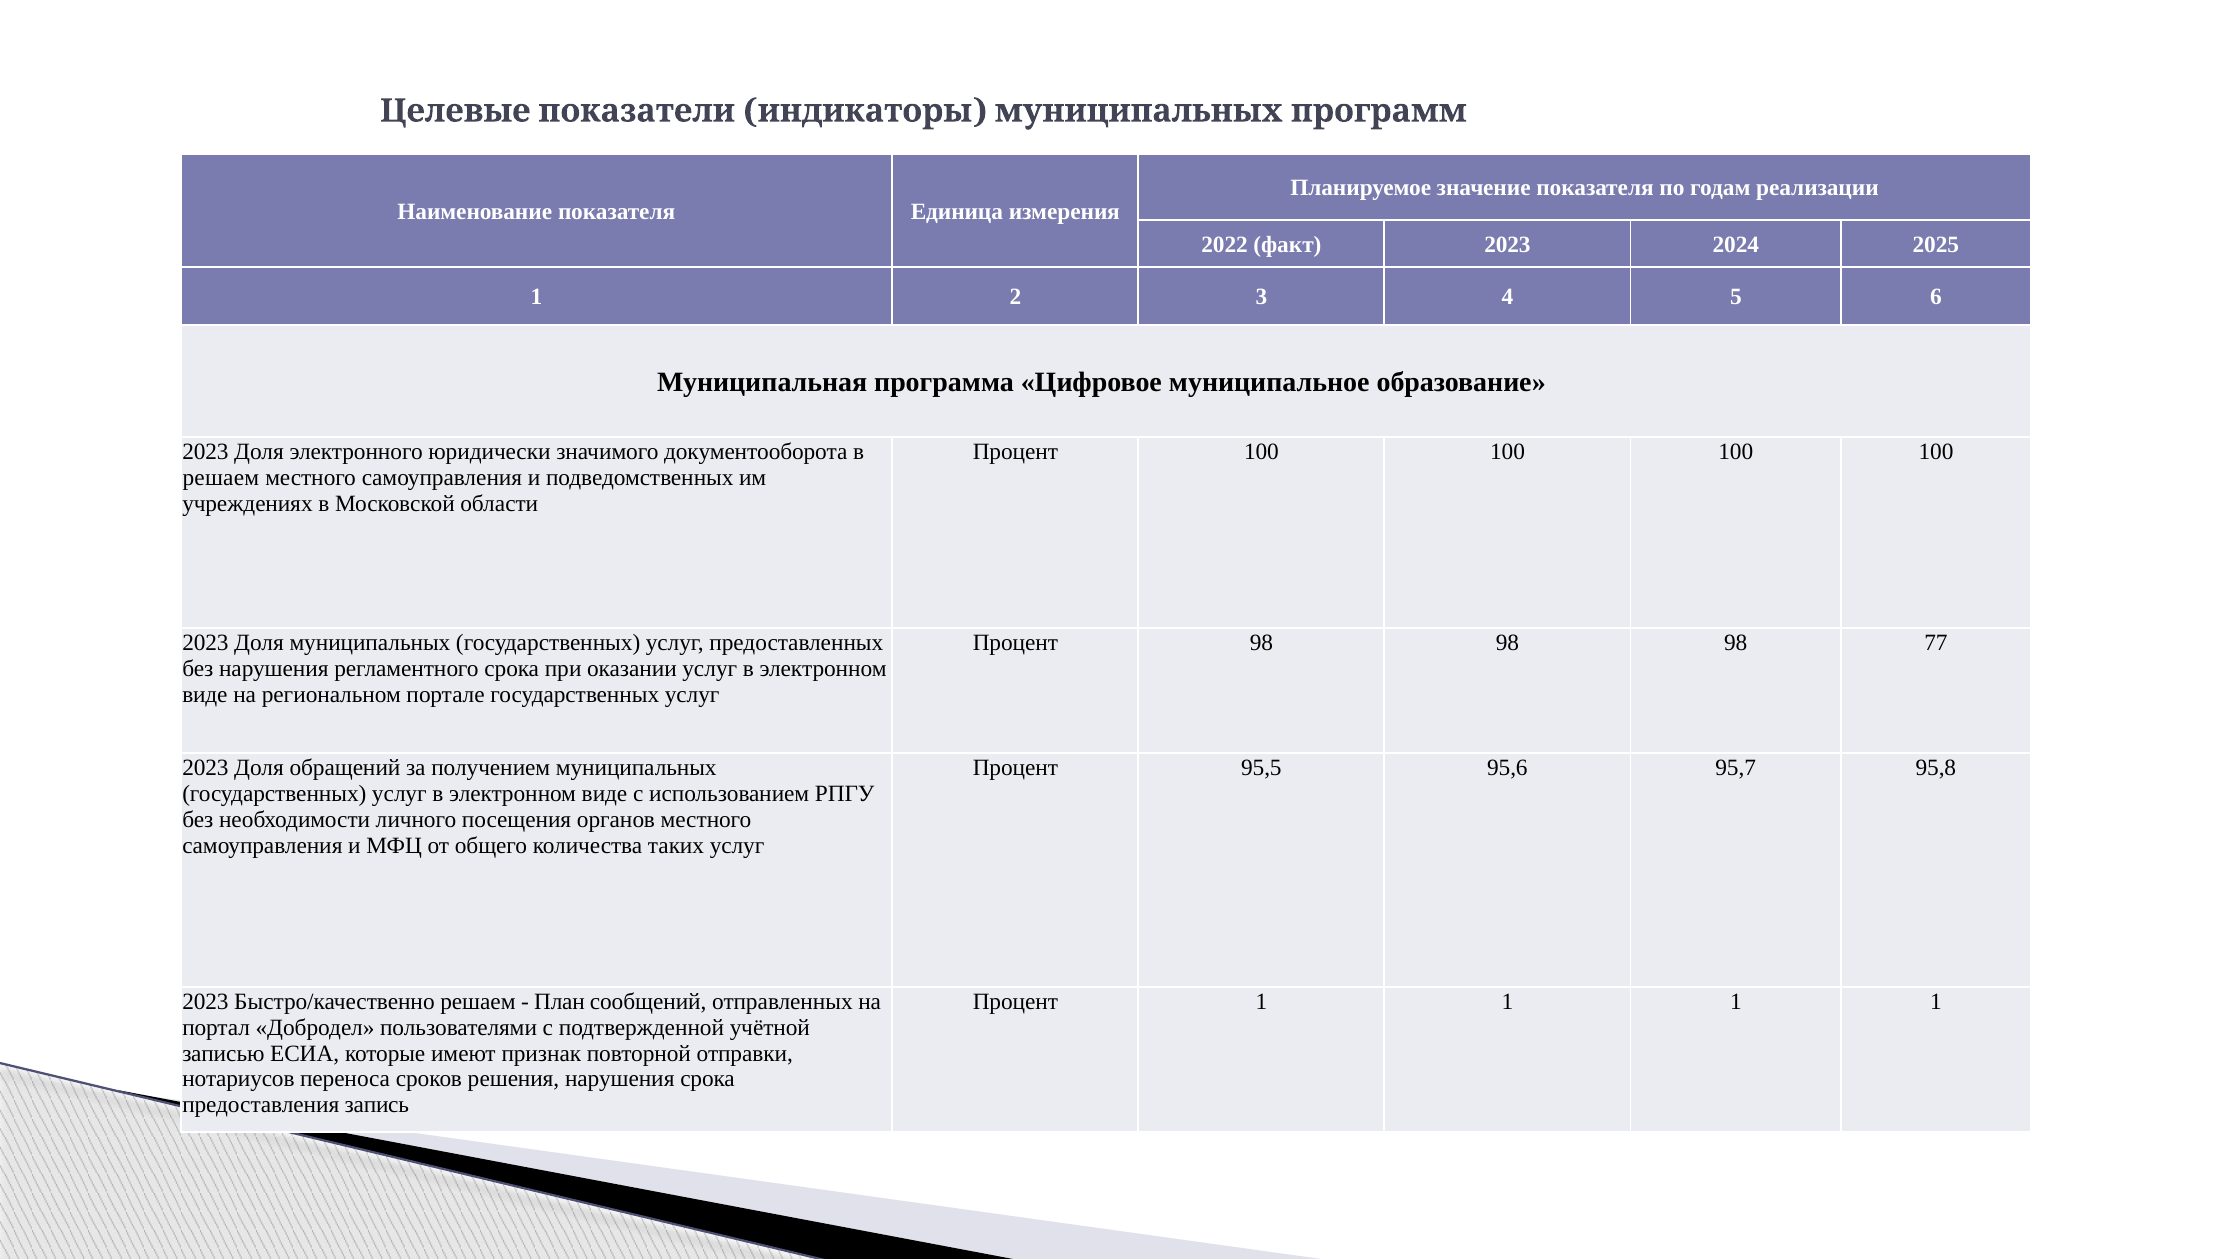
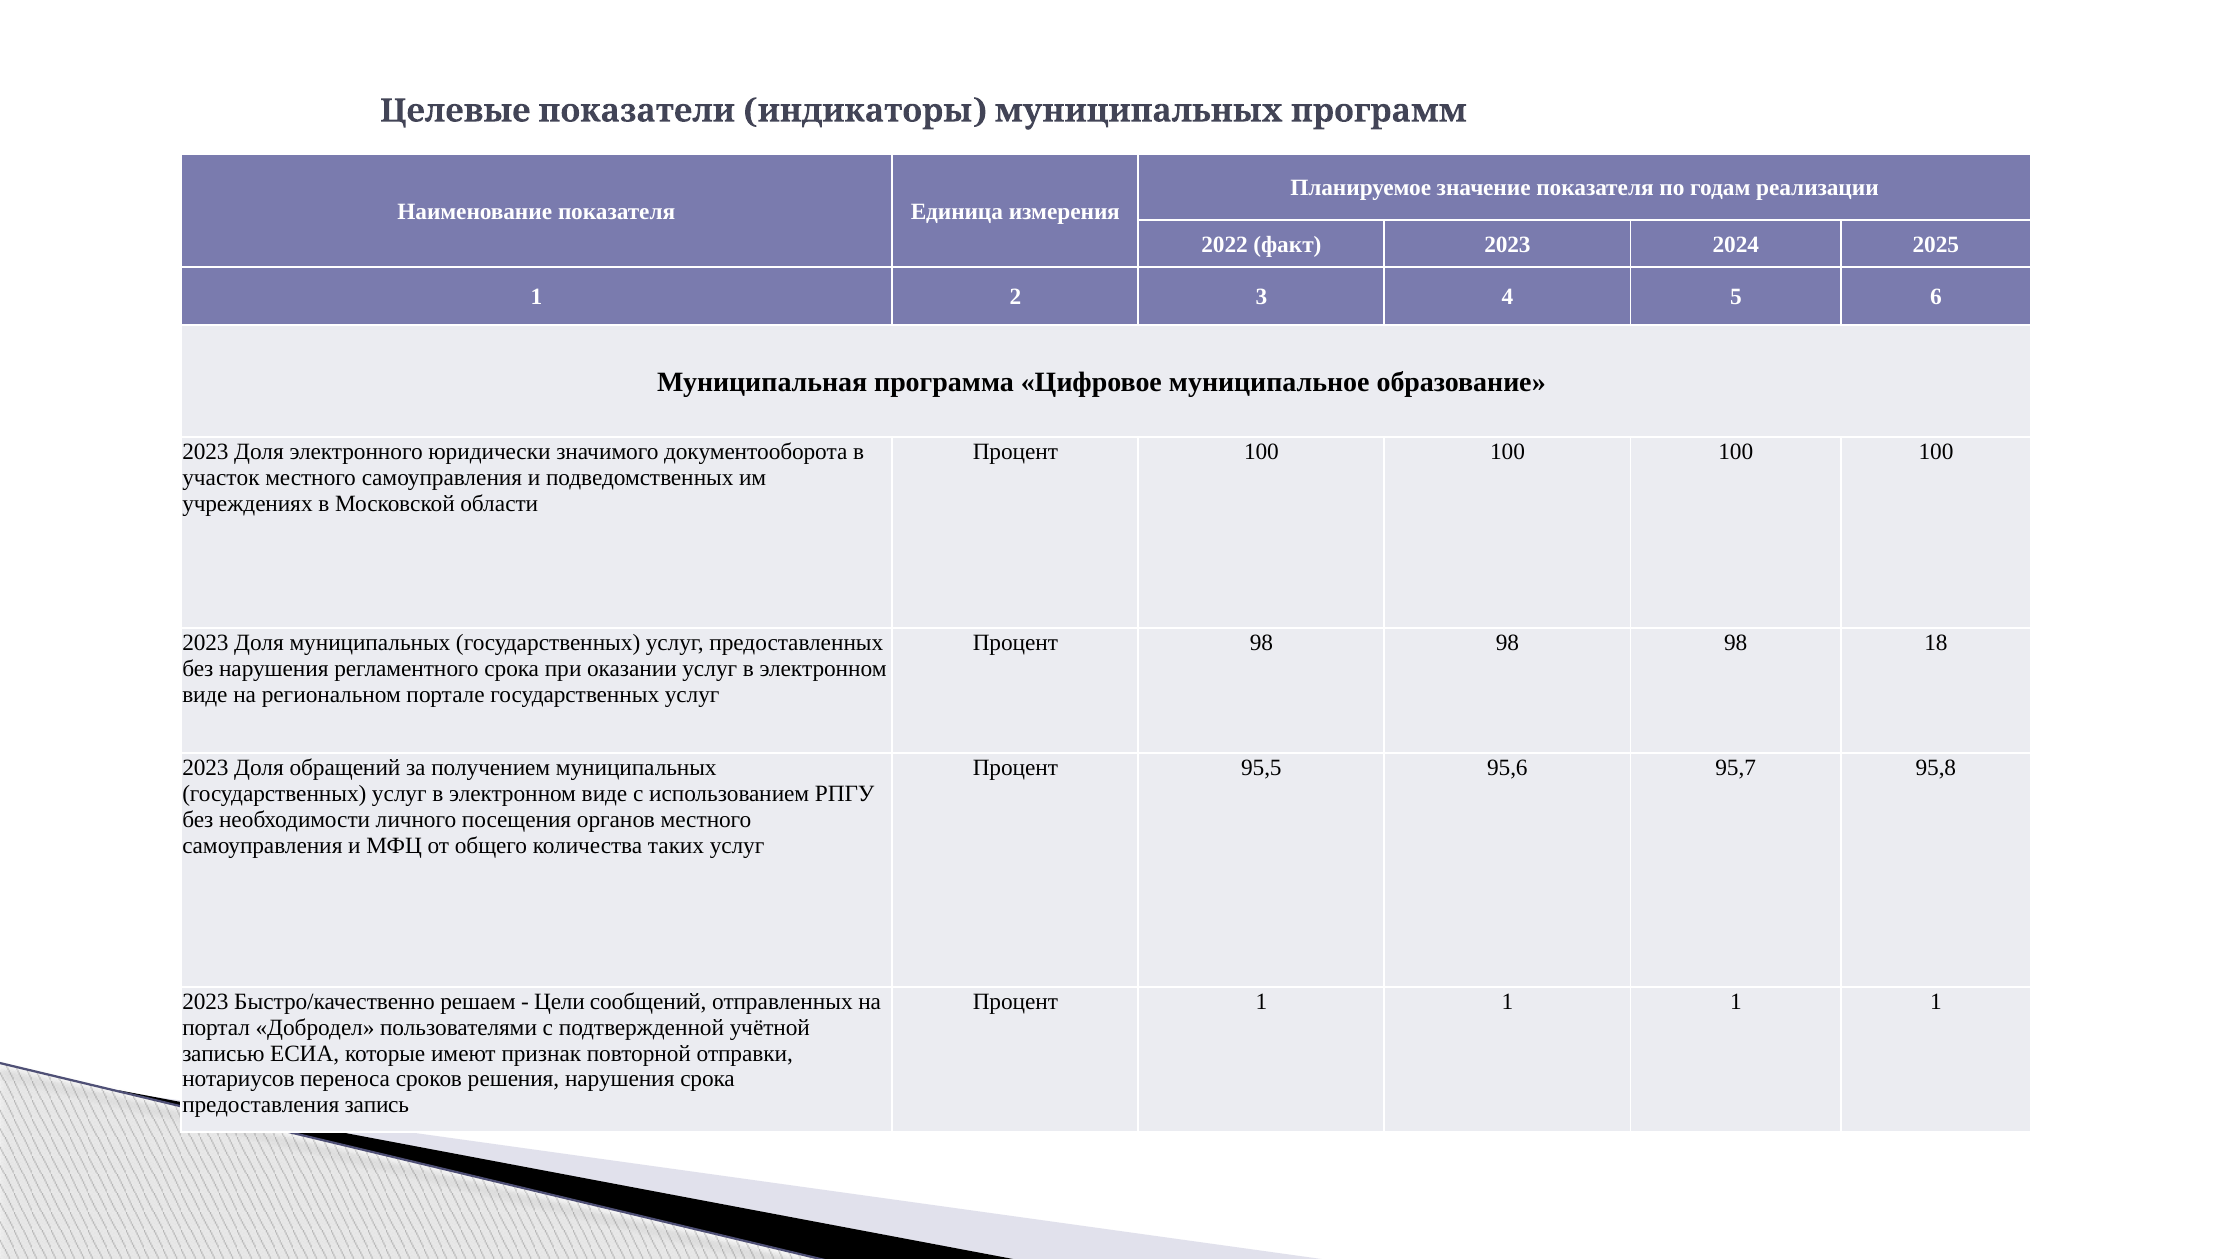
решаем at (221, 478): решаем -> участок
77: 77 -> 18
План: План -> Цели
